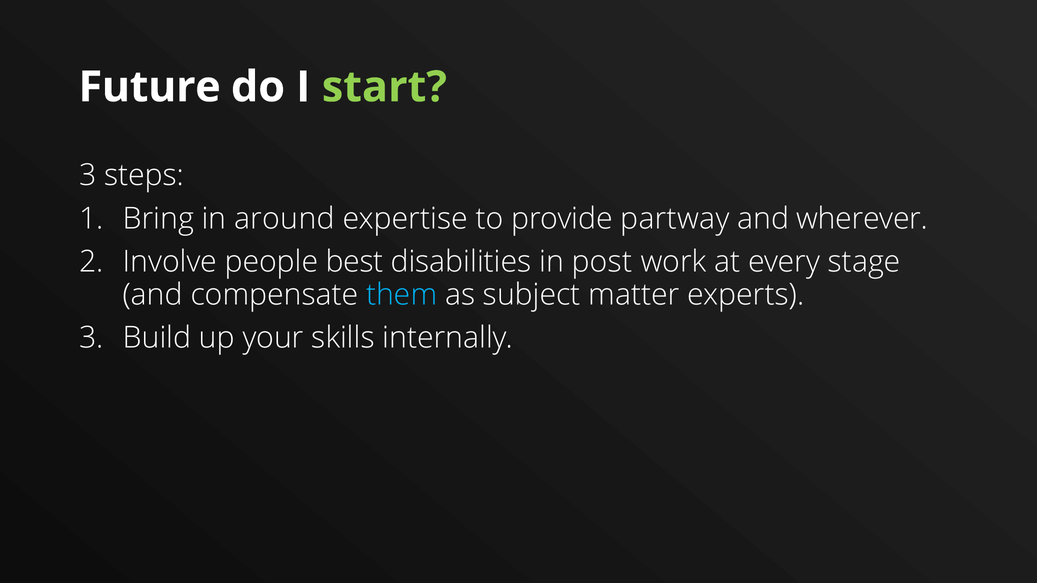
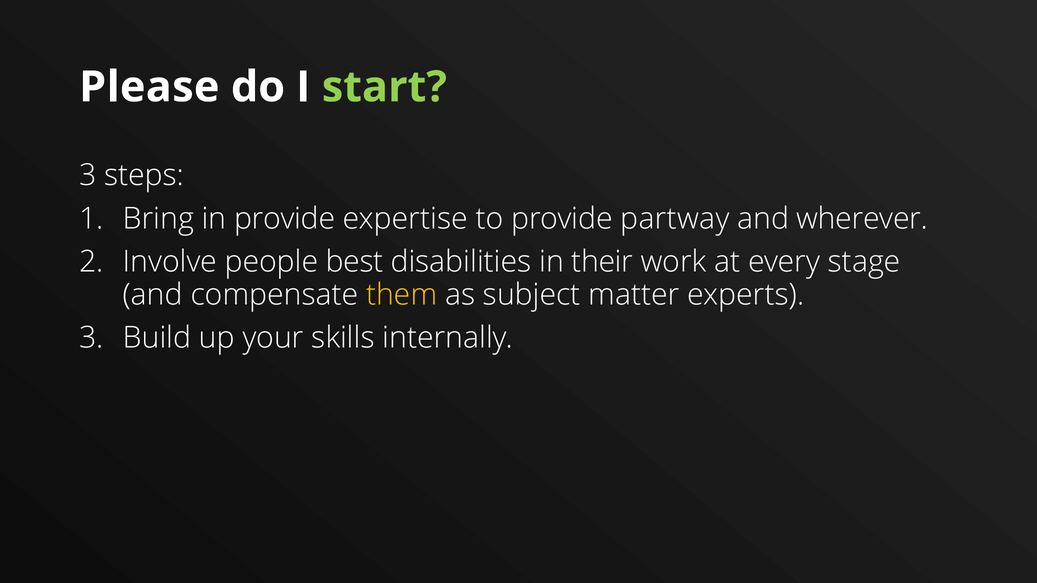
Future: Future -> Please
in around: around -> provide
post: post -> their
them colour: light blue -> yellow
